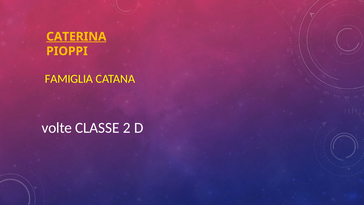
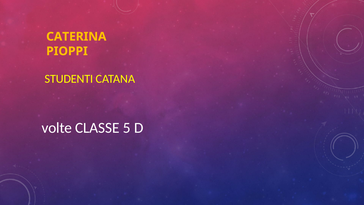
CATERINA underline: present -> none
FAMIGLIA: FAMIGLIA -> STUDENTI
2: 2 -> 5
